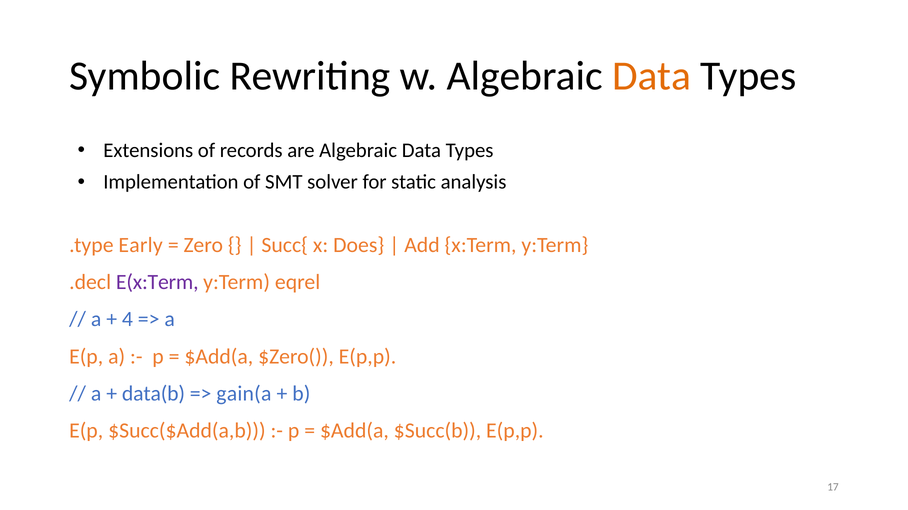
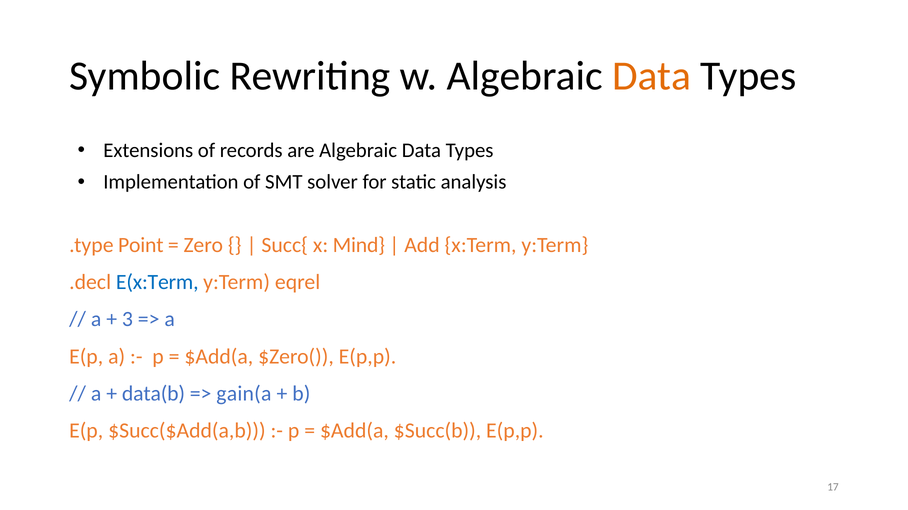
Early: Early -> Point
Does: Does -> Mind
E(x:Term colour: purple -> blue
4: 4 -> 3
